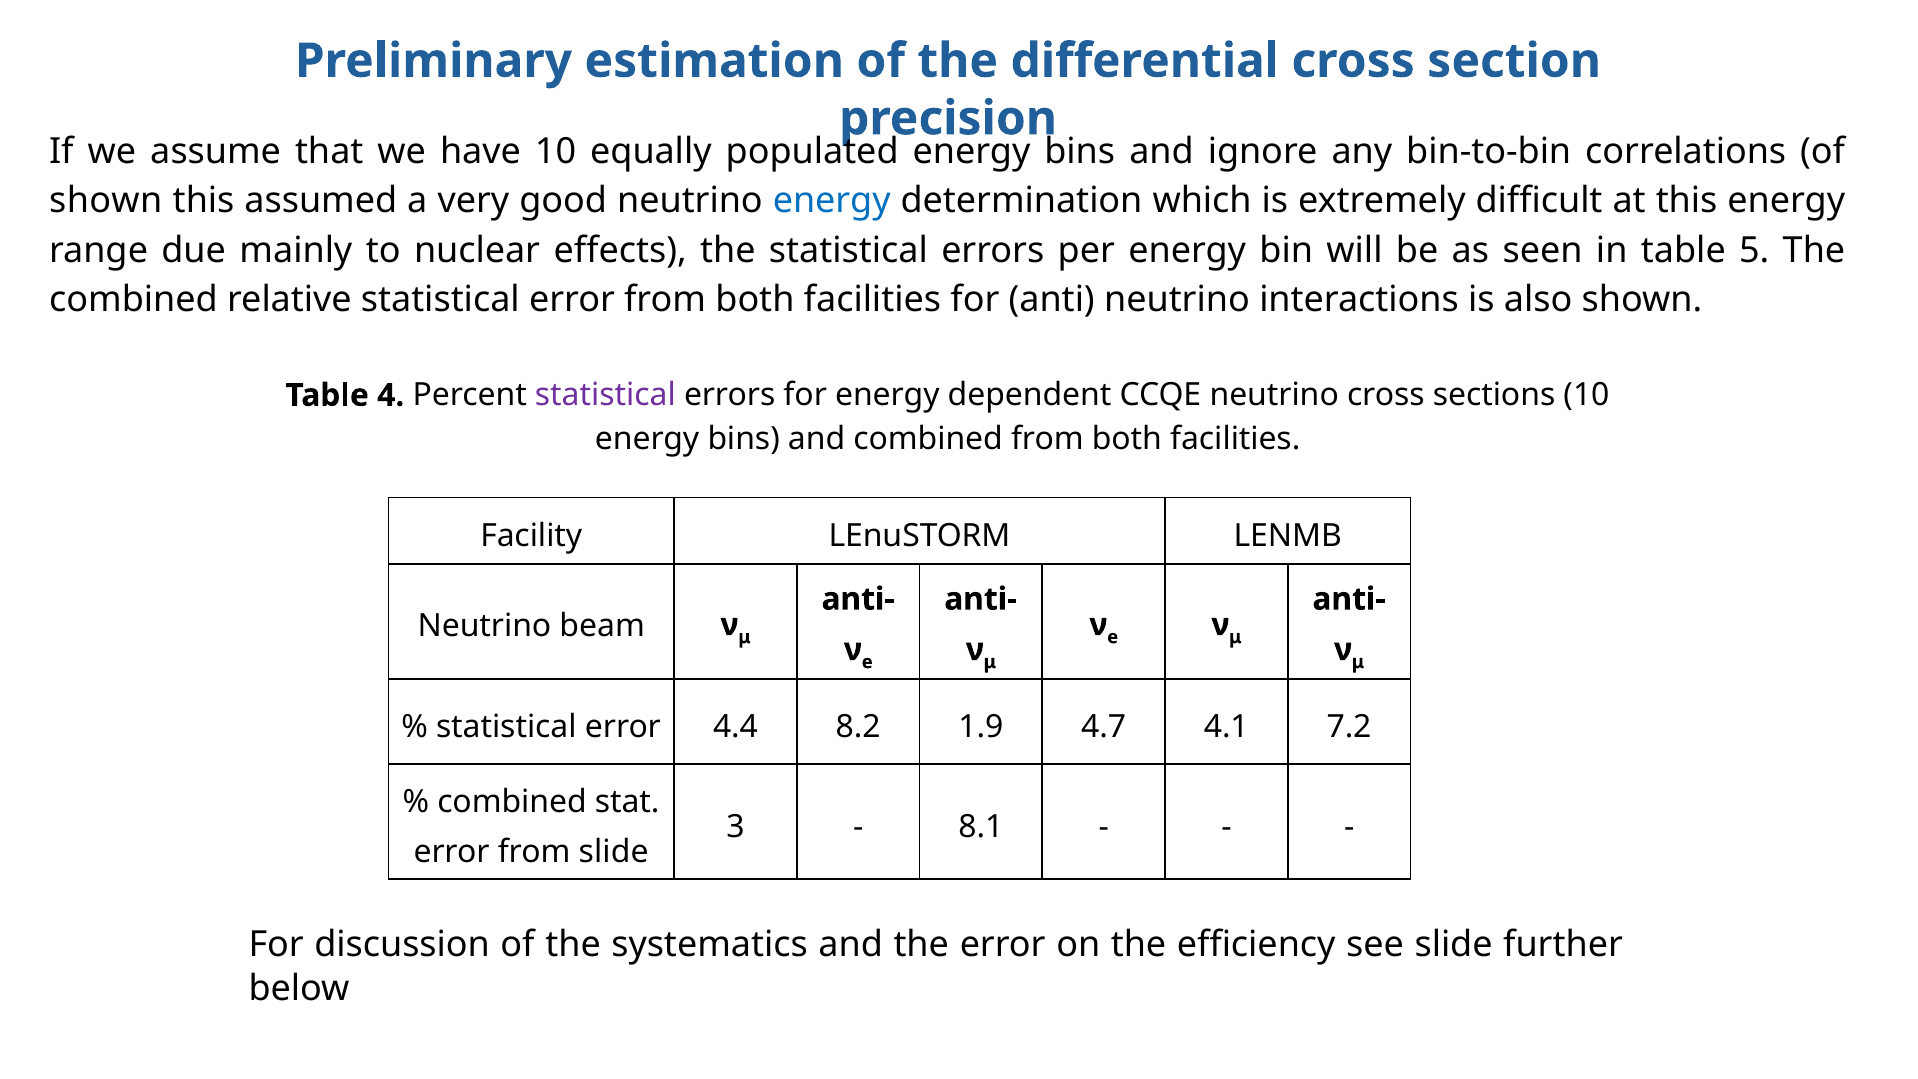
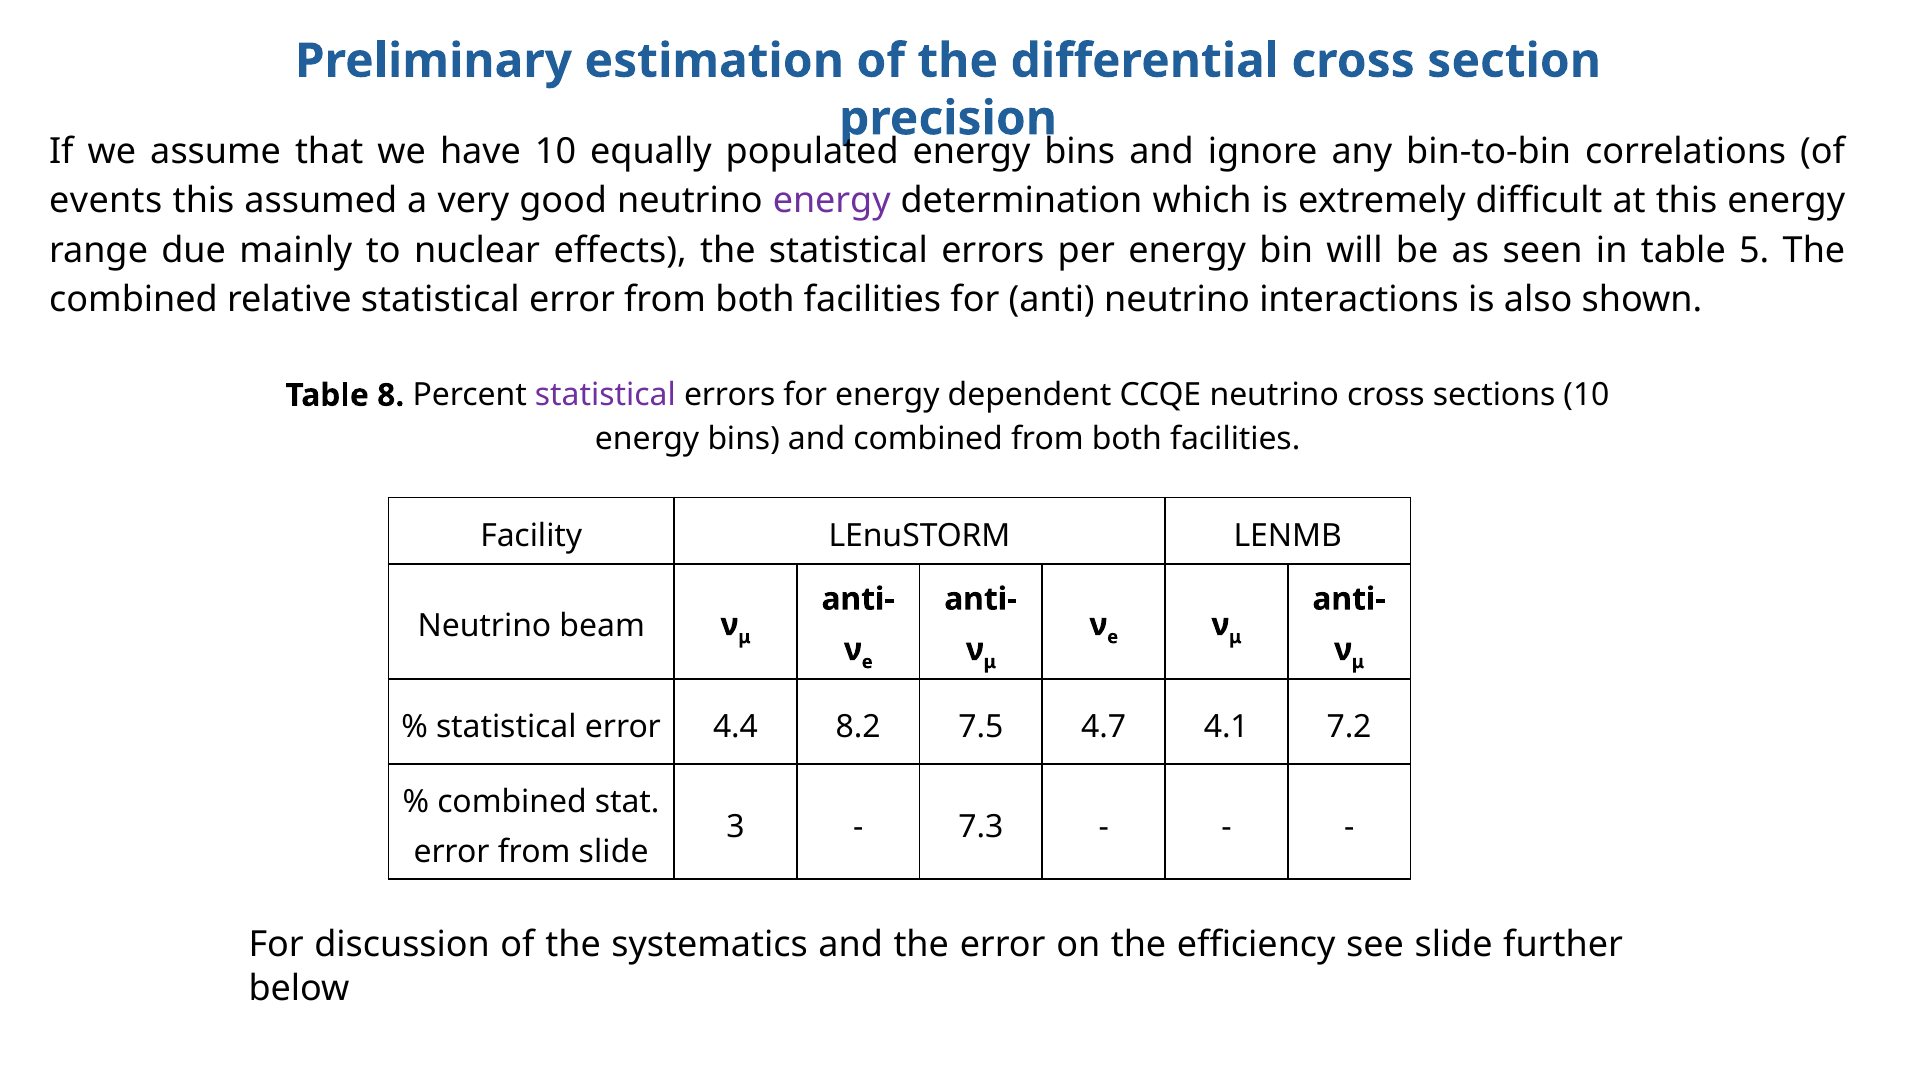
shown at (106, 201): shown -> events
energy at (832, 201) colour: blue -> purple
4: 4 -> 8
1.9: 1.9 -> 7.5
8.1: 8.1 -> 7.3
